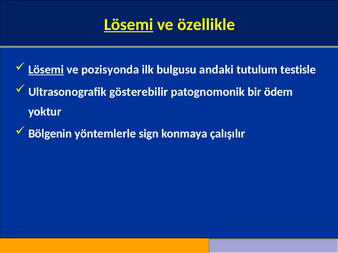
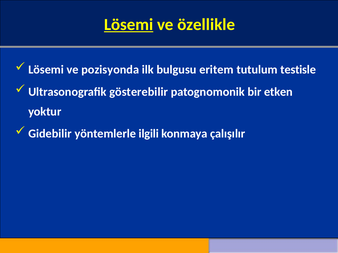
Lösemi at (46, 70) underline: present -> none
andaki: andaki -> eritem
ödem: ödem -> etken
Bölgenin: Bölgenin -> Gidebilir
sign: sign -> ilgili
